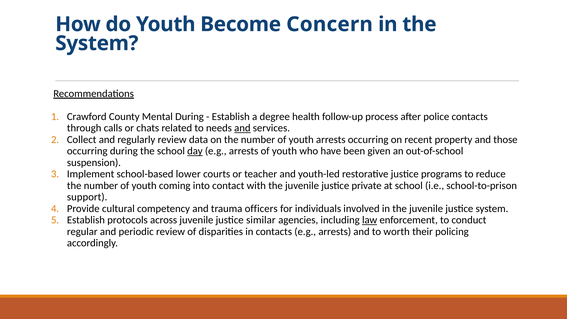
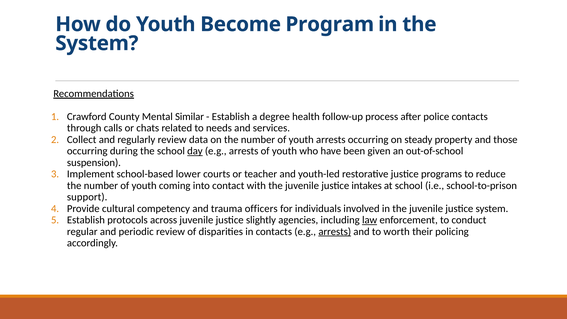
Concern: Concern -> Program
Mental During: During -> Similar
and at (242, 128) underline: present -> none
recent: recent -> steady
private: private -> intakes
similar: similar -> slightly
arrests at (335, 231) underline: none -> present
